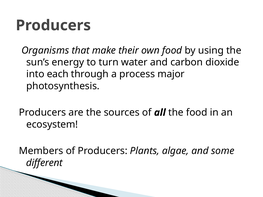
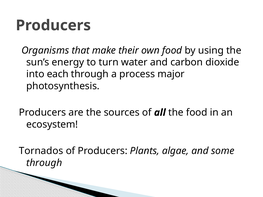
Members: Members -> Tornados
different at (44, 163): different -> through
